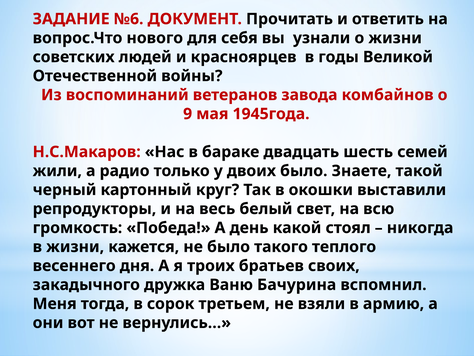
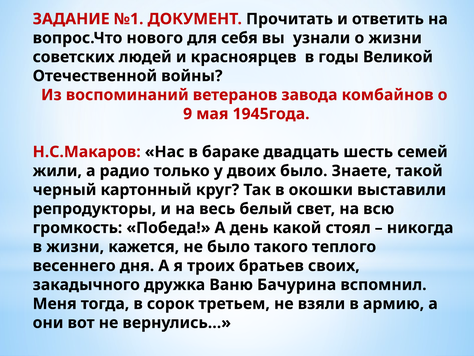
№6: №6 -> №1
